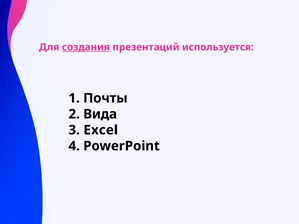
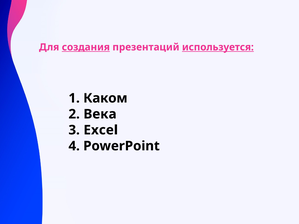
используется underline: none -> present
Почты: Почты -> Каком
Вида: Вида -> Века
